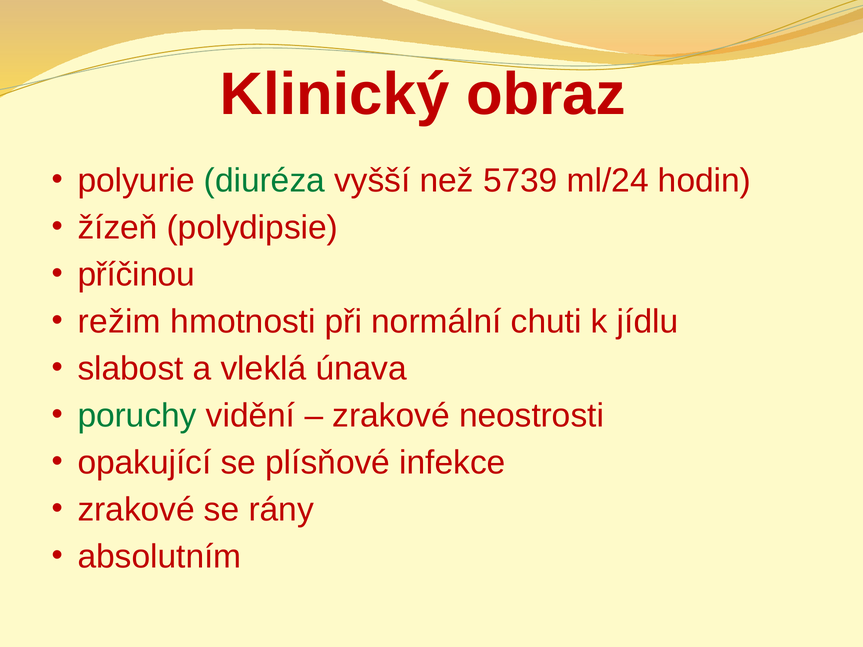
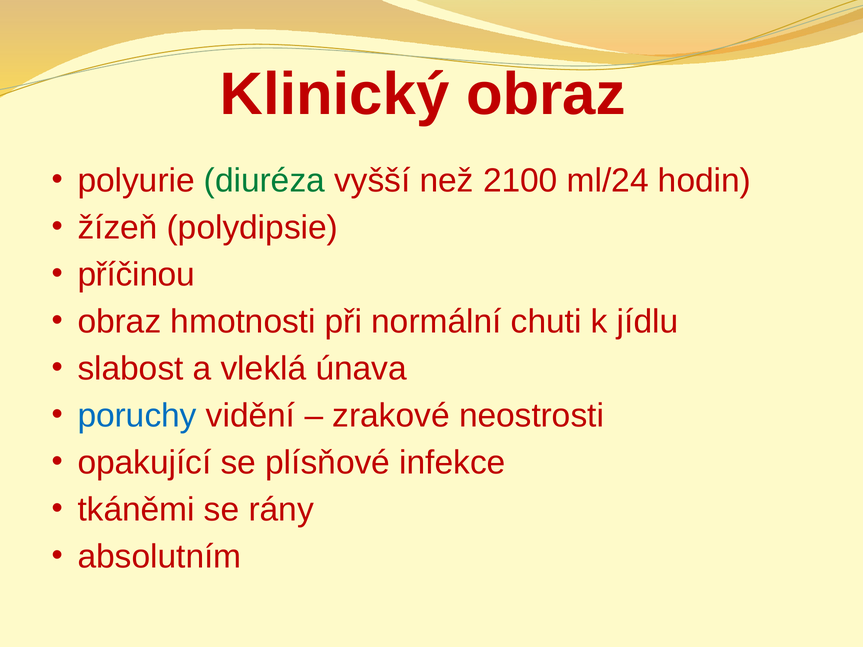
5739: 5739 -> 2100
režim at (119, 322): režim -> obraz
poruchy colour: green -> blue
zrakové at (136, 510): zrakové -> tkáněmi
